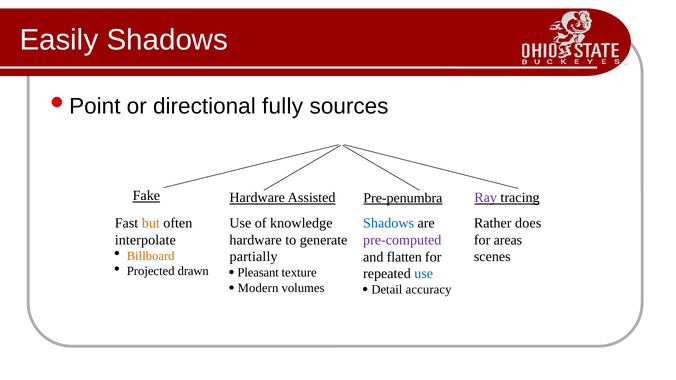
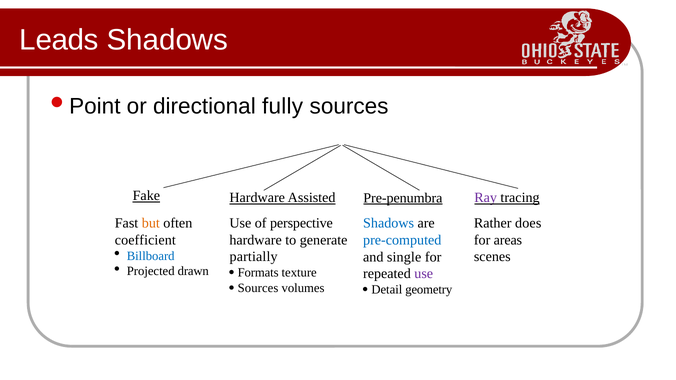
Easily: Easily -> Leads
knowledge: knowledge -> perspective
interpolate: interpolate -> coefficient
pre-computed colour: purple -> blue
Billboard colour: orange -> blue
flatten: flatten -> single
use at (424, 274) colour: blue -> purple
Pleasant: Pleasant -> Formats
Modern at (258, 288): Modern -> Sources
accuracy: accuracy -> geometry
